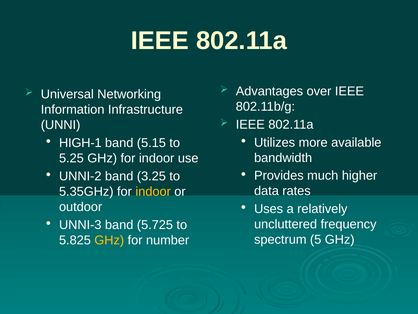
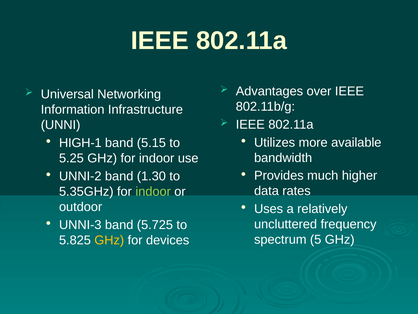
3.25: 3.25 -> 1.30
indoor at (153, 191) colour: yellow -> light green
number: number -> devices
